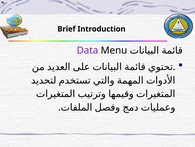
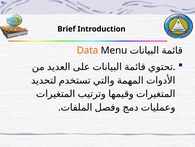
Data colour: purple -> orange
